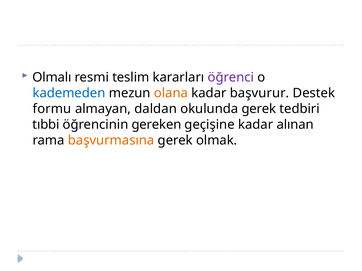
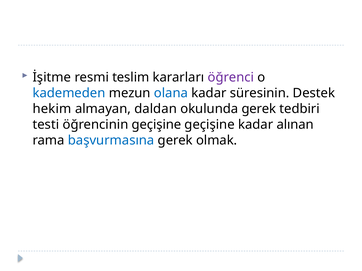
Olmalı: Olmalı -> İşitme
olana colour: orange -> blue
başvurur: başvurur -> süresinin
formu: formu -> hekim
tıbbi: tıbbi -> testi
öğrencinin gereken: gereken -> geçişine
başvurmasına colour: orange -> blue
